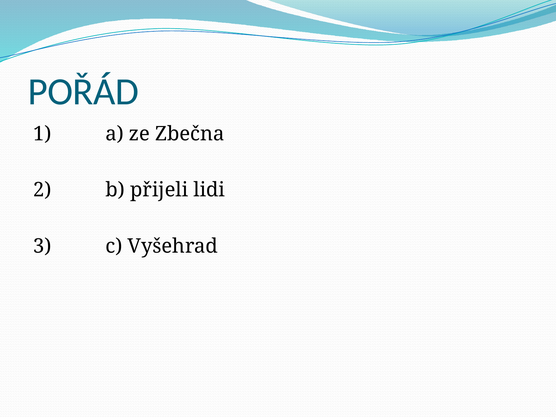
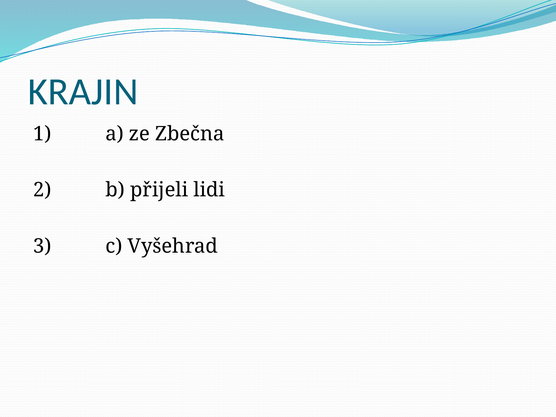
POŘÁD: POŘÁD -> KRAJIN
